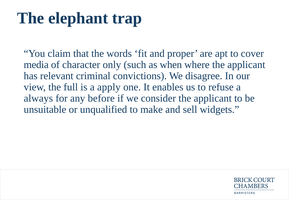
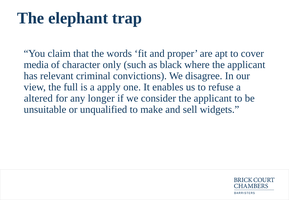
when: when -> black
always: always -> altered
before: before -> longer
